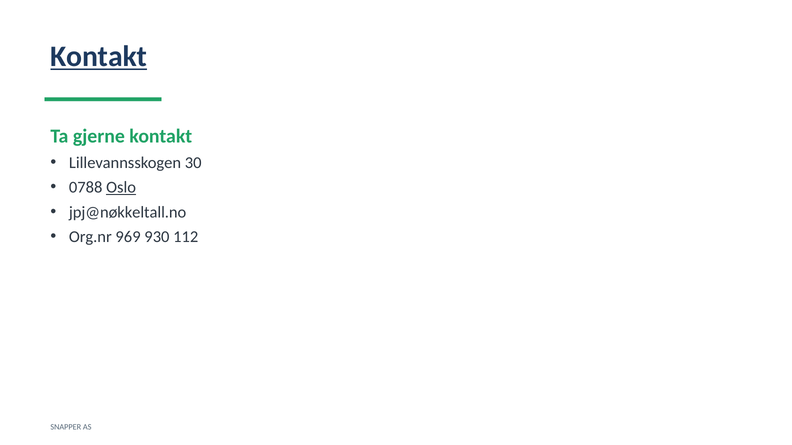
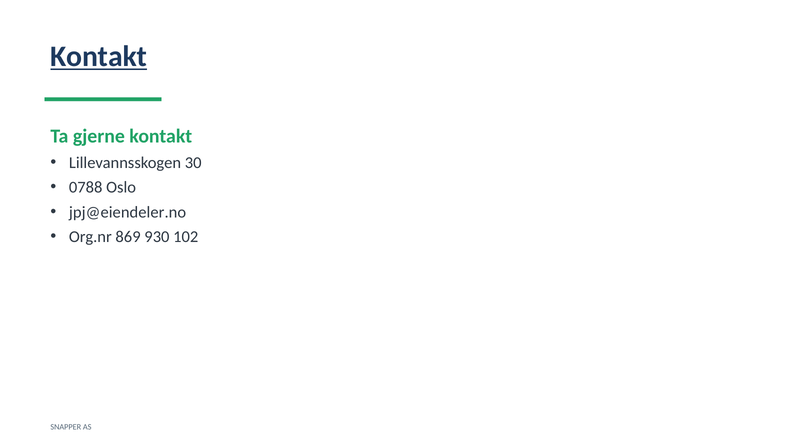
Oslo underline: present -> none
jpj@nøkkeltall.no: jpj@nøkkeltall.no -> jpj@eiendeler.no
969: 969 -> 869
112: 112 -> 102
